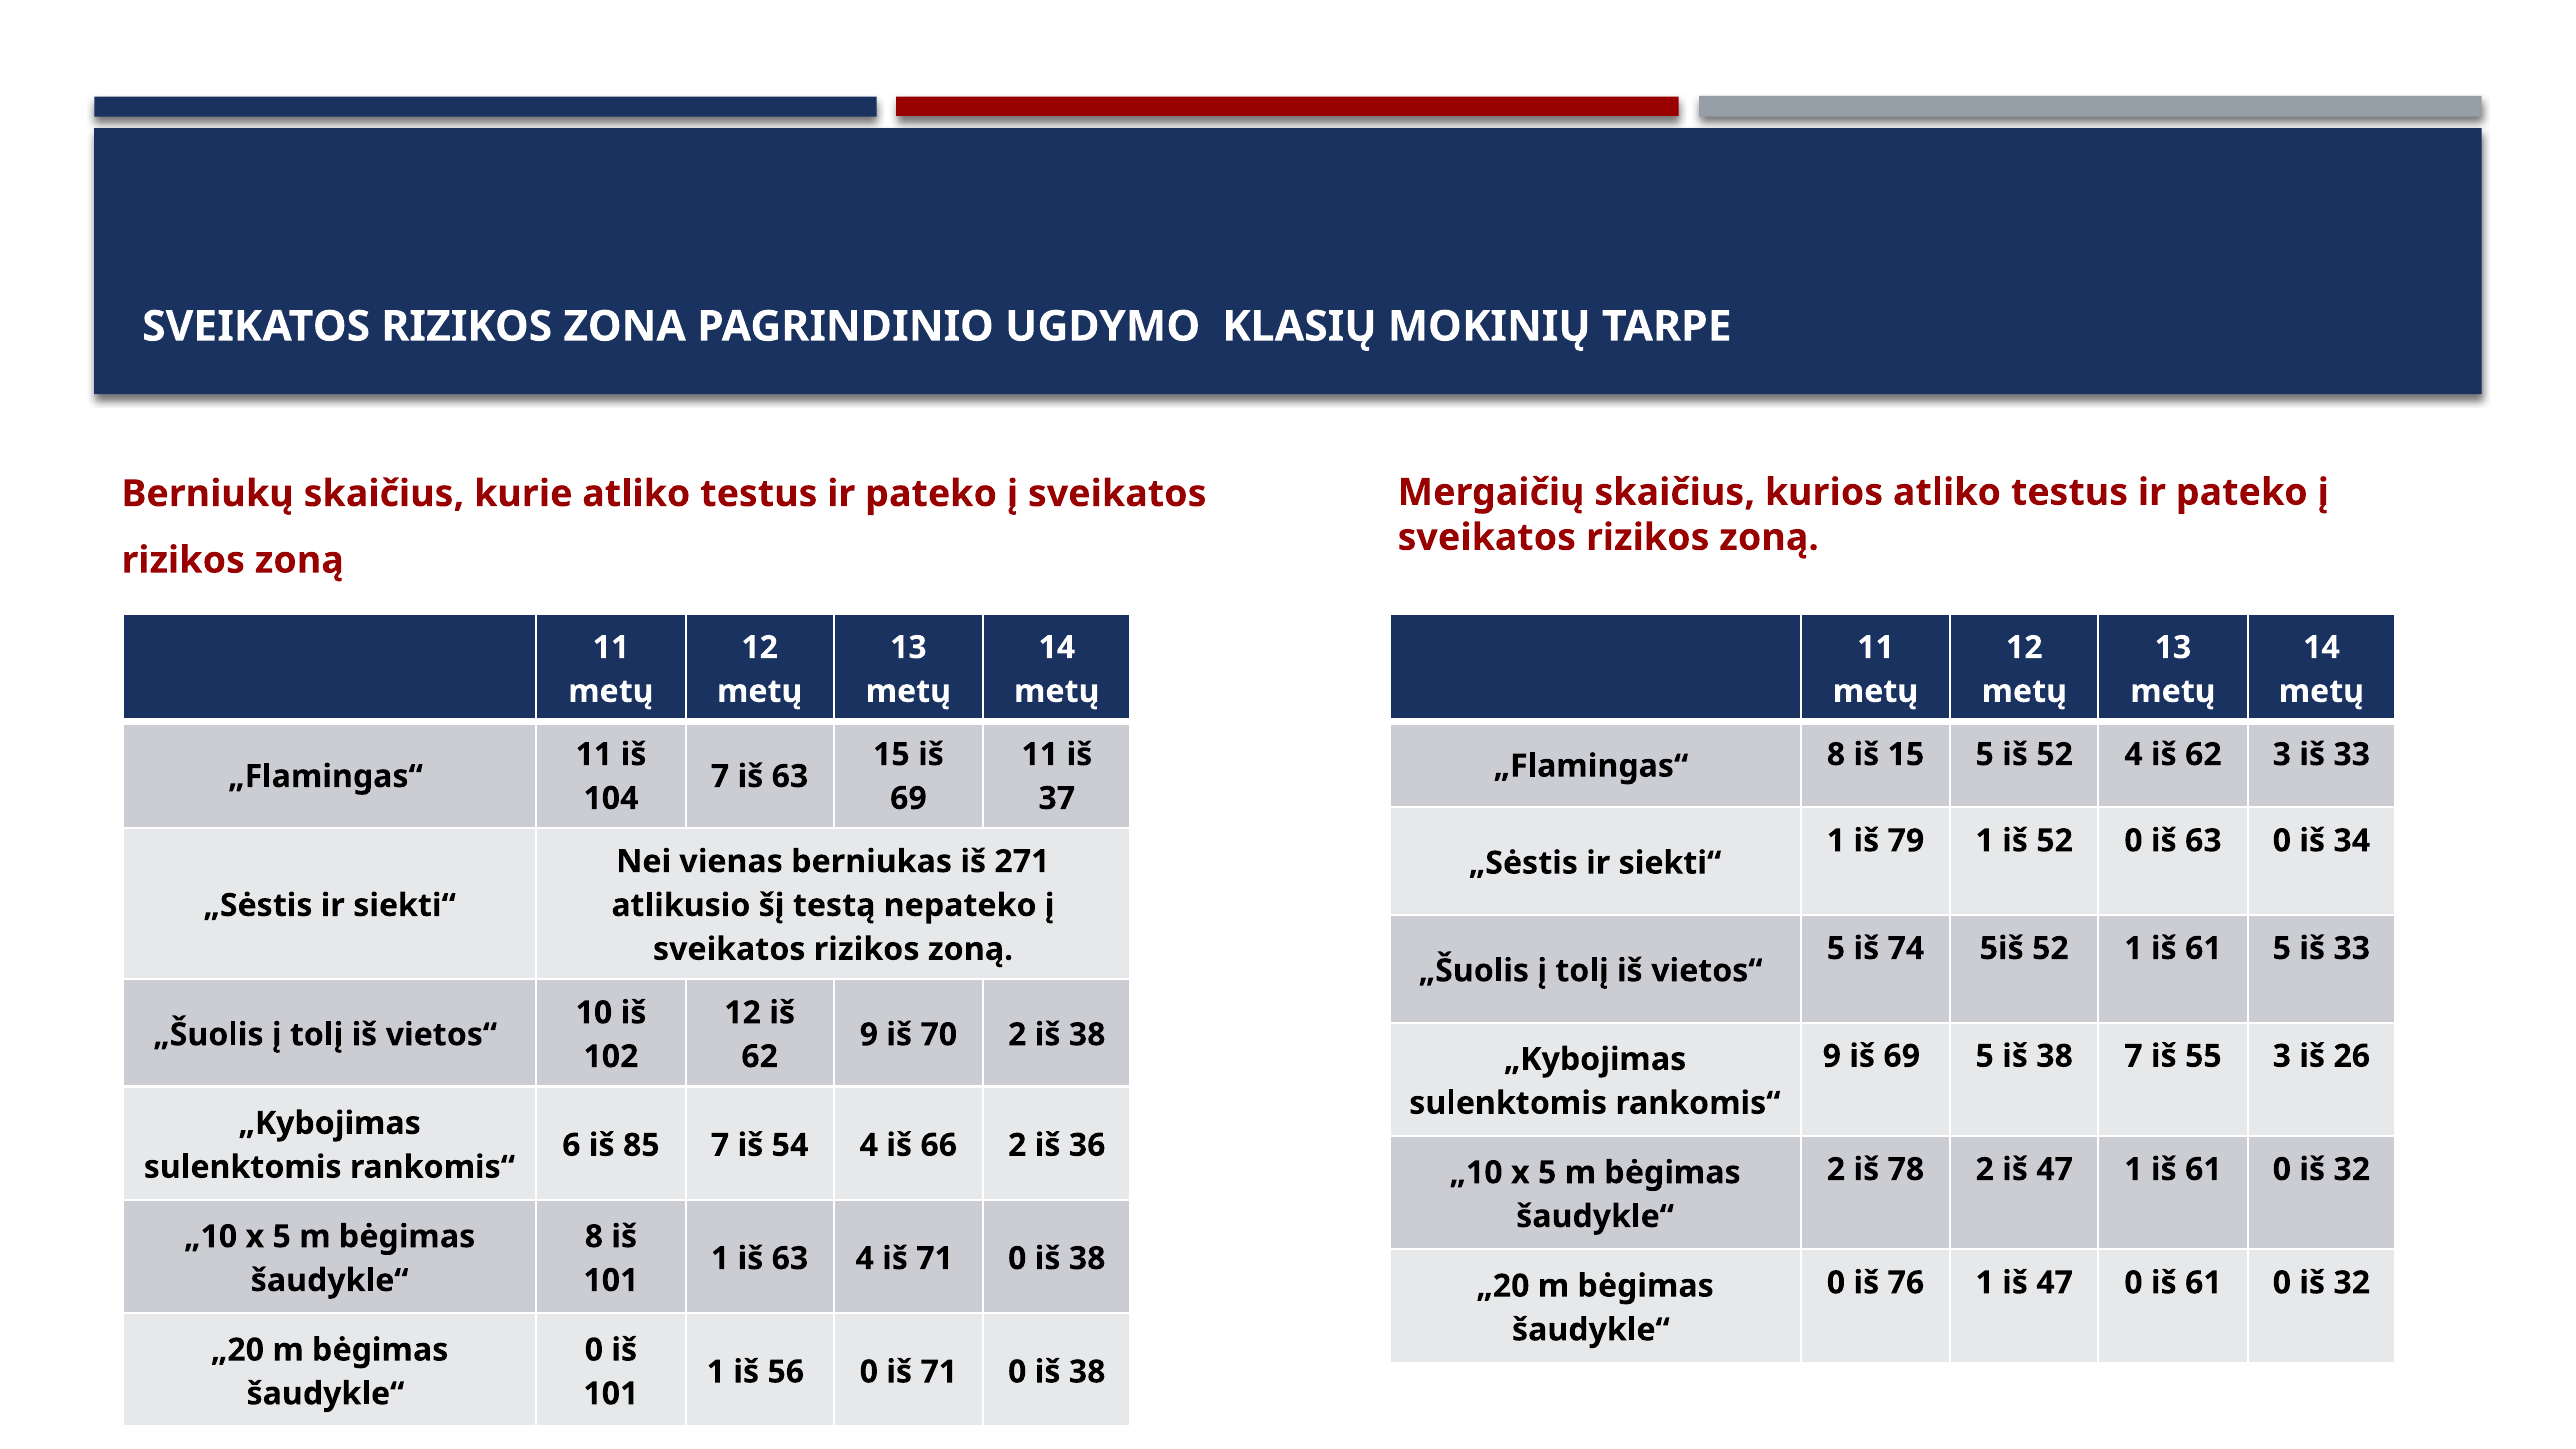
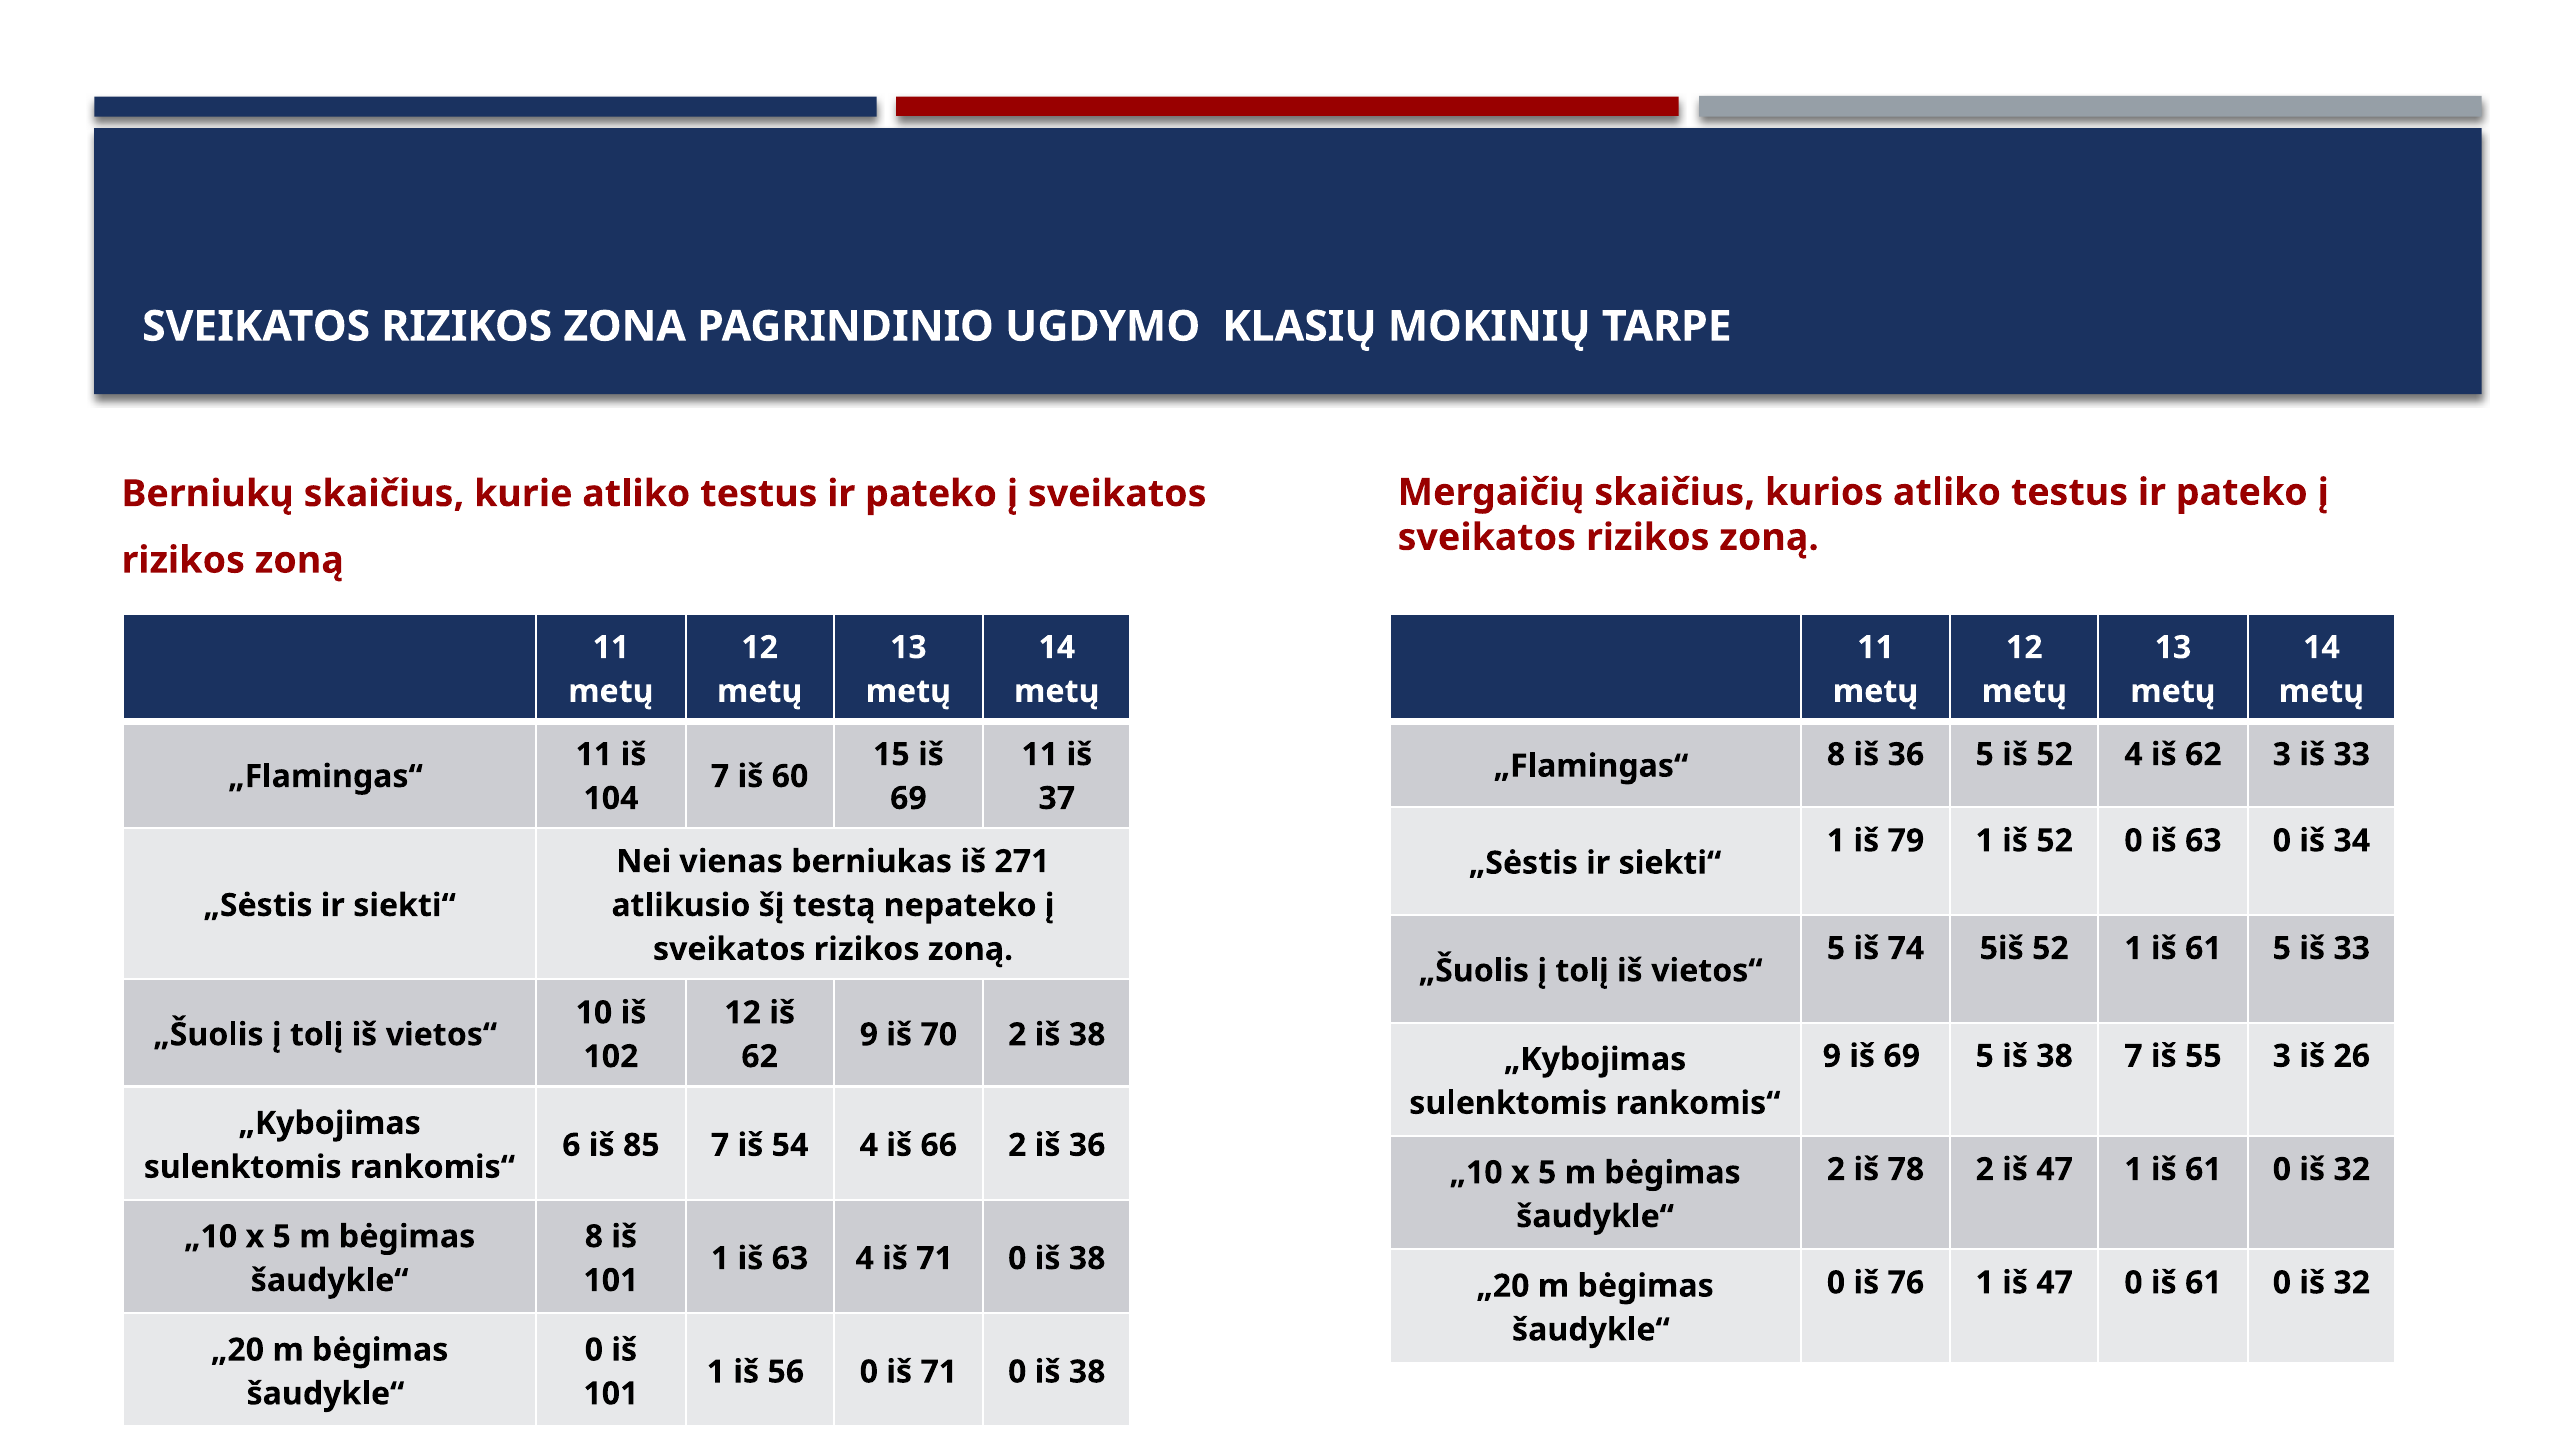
8 iš 15: 15 -> 36
7 iš 63: 63 -> 60
